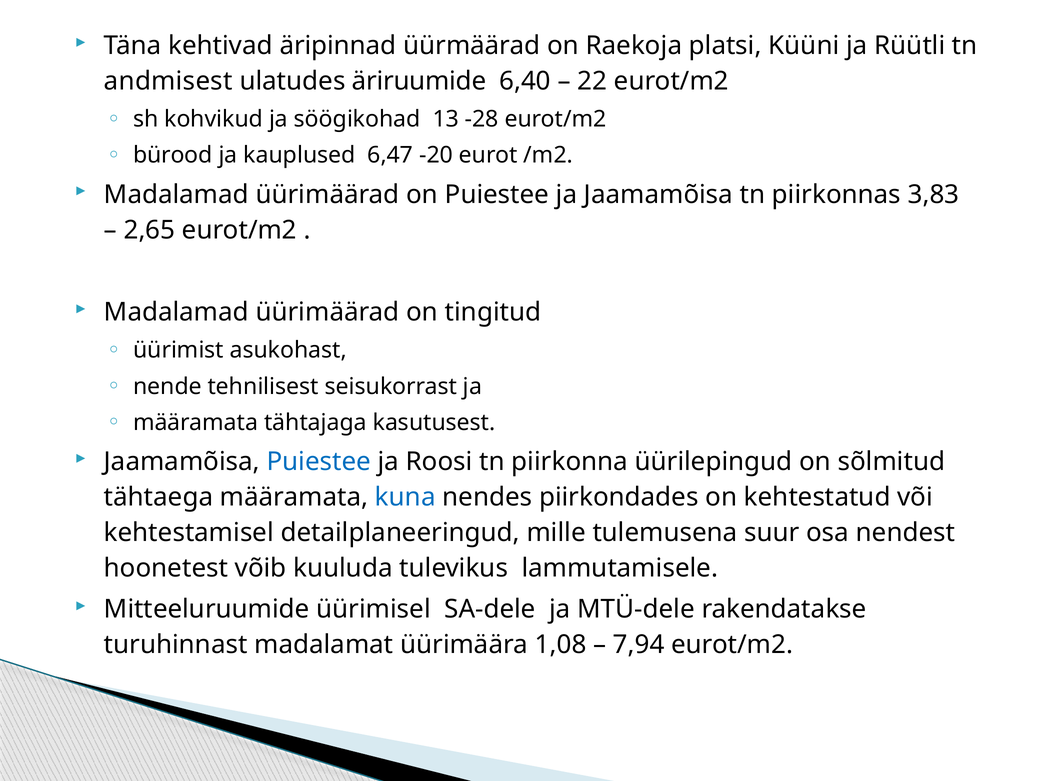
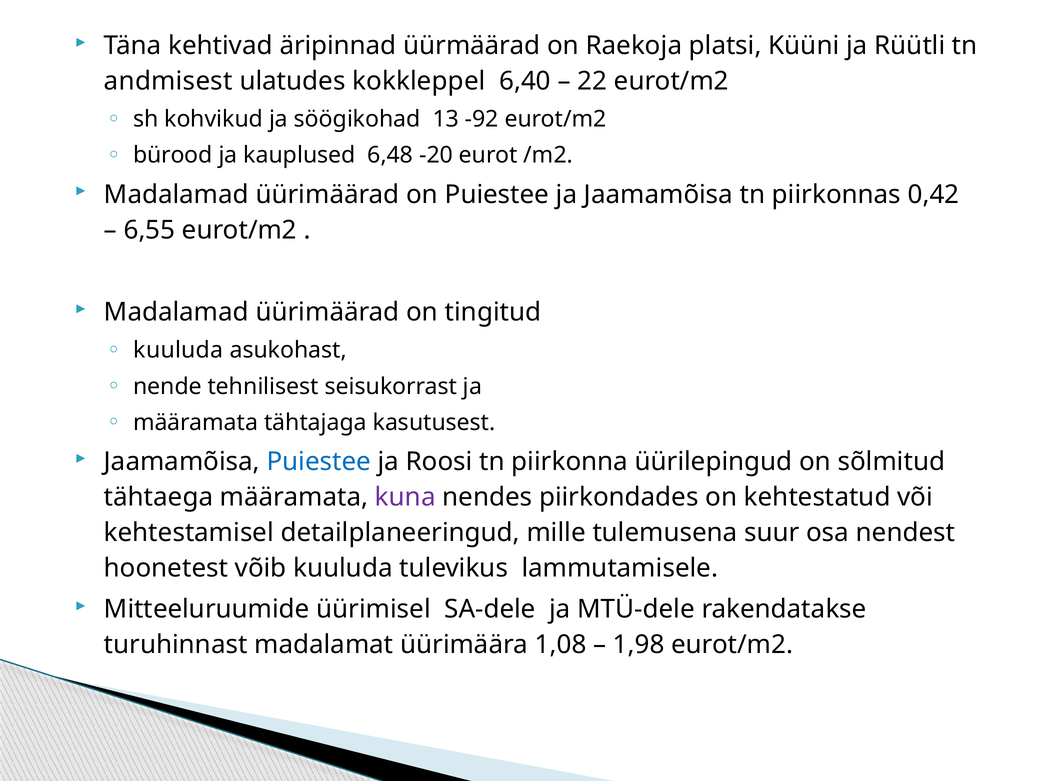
äriruumide: äriruumide -> kokkleppel
-28: -28 -> -92
6,47: 6,47 -> 6,48
3,83: 3,83 -> 0,42
2,65: 2,65 -> 6,55
üürimist at (178, 350): üürimist -> kuuluda
kuna colour: blue -> purple
7,94: 7,94 -> 1,98
